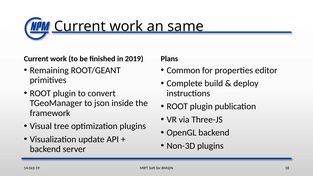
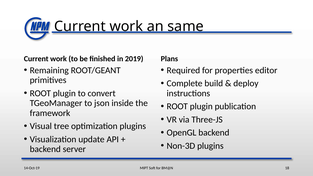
Common: Common -> Required
